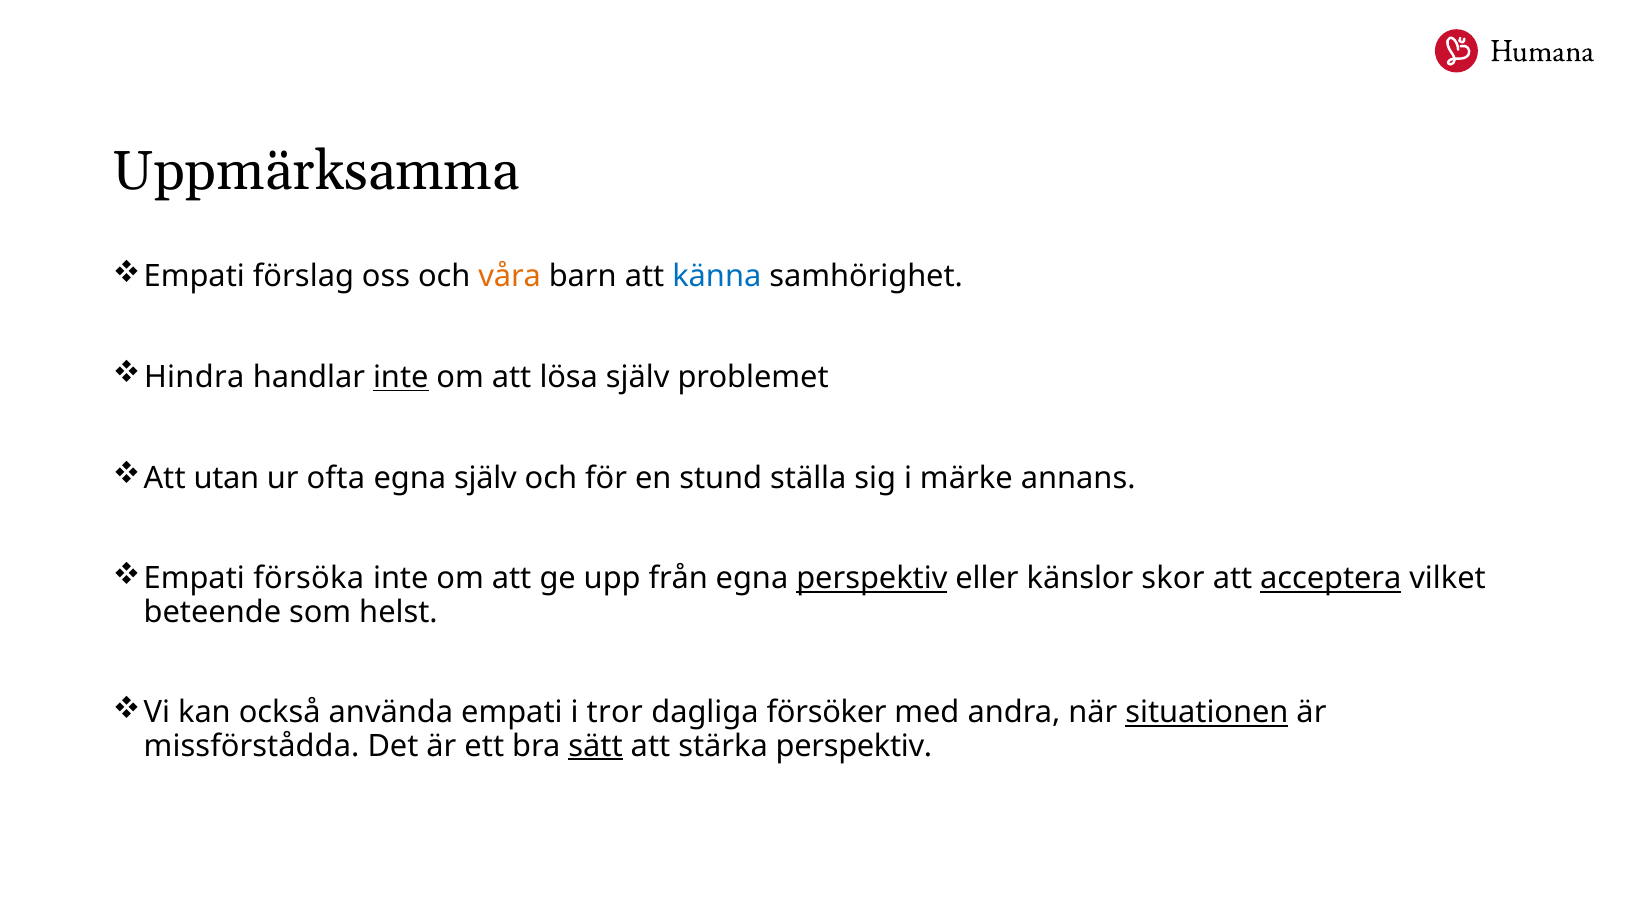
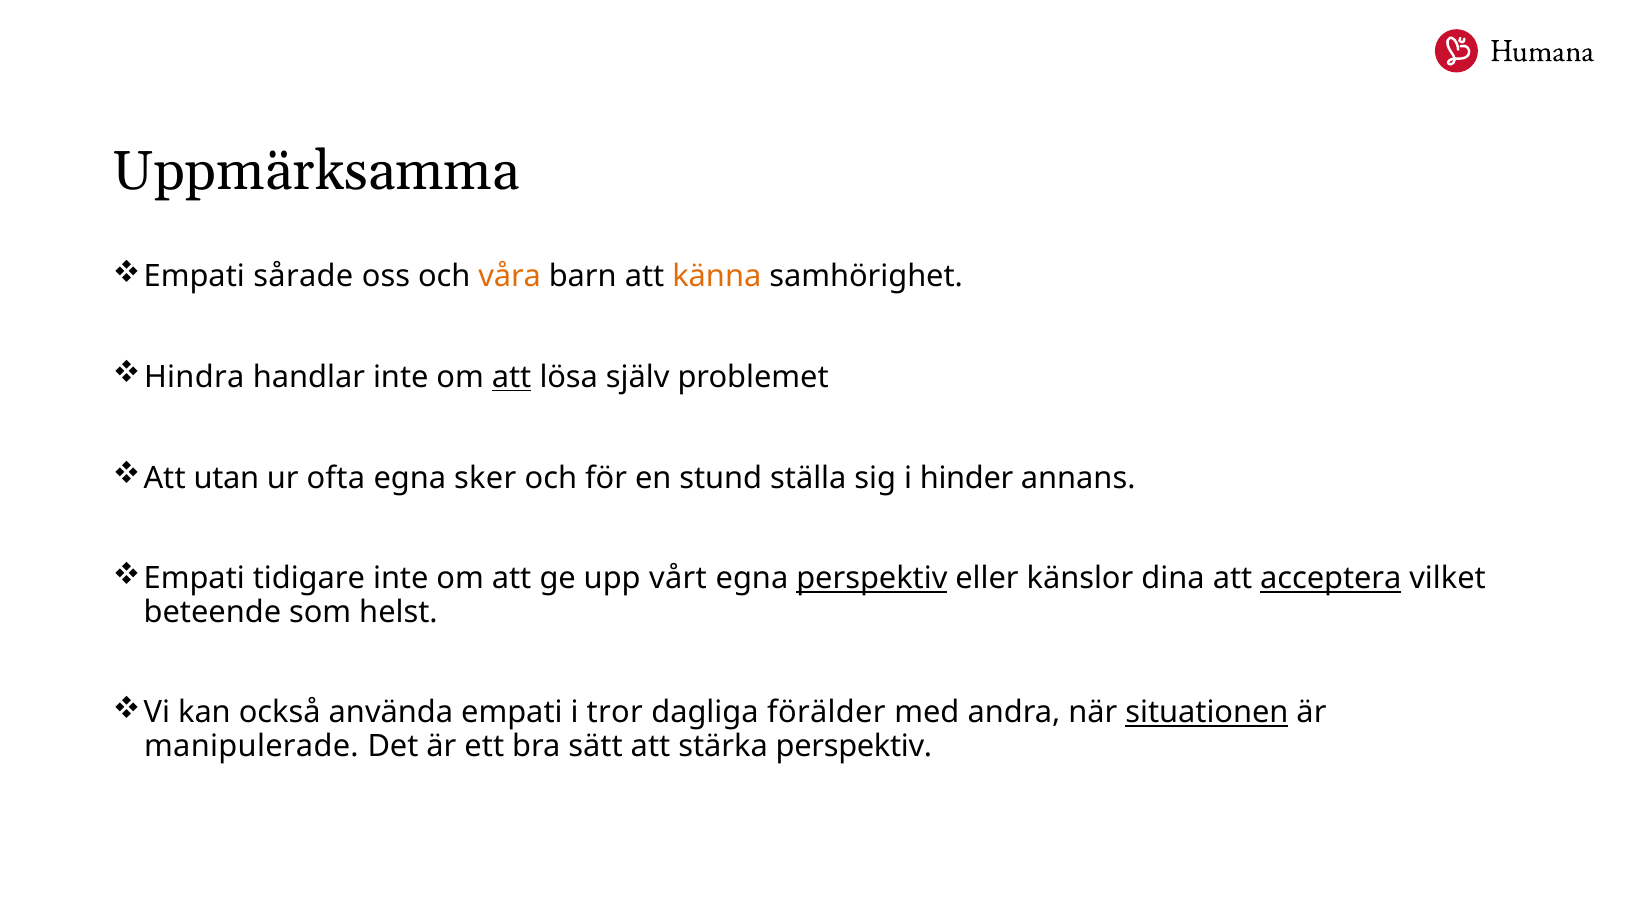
förslag: förslag -> sårade
känna colour: blue -> orange
inte at (401, 377) underline: present -> none
att at (512, 377) underline: none -> present
egna själv: själv -> sker
märke: märke -> hinder
försöka: försöka -> tidigare
från: från -> vårt
skor: skor -> dina
försöker: försöker -> förälder
missförstådda: missförstådda -> manipulerade
sätt underline: present -> none
